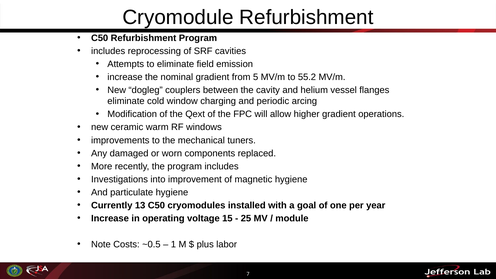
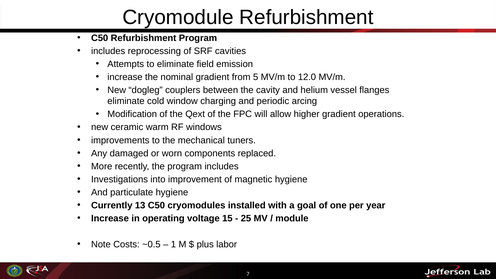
55.2: 55.2 -> 12.0
